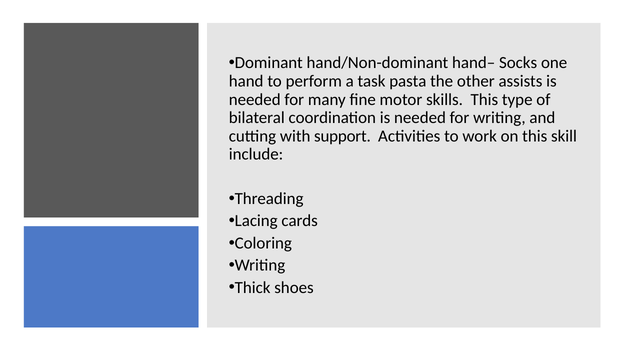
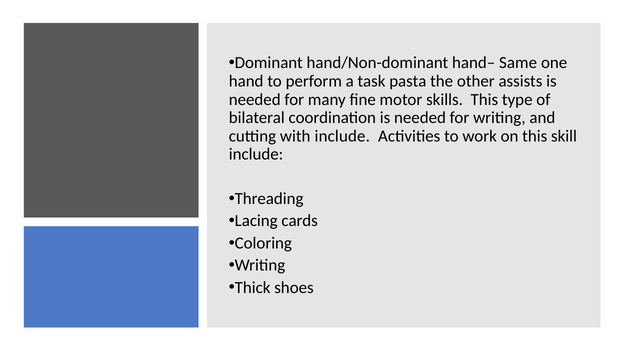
Socks: Socks -> Same
with support: support -> include
